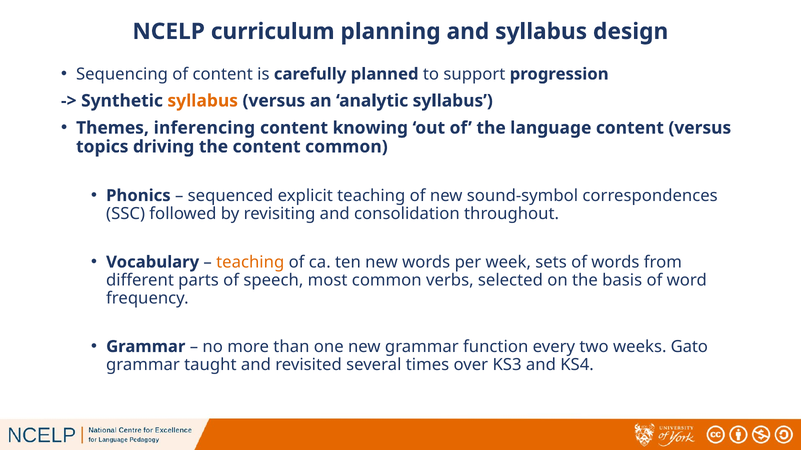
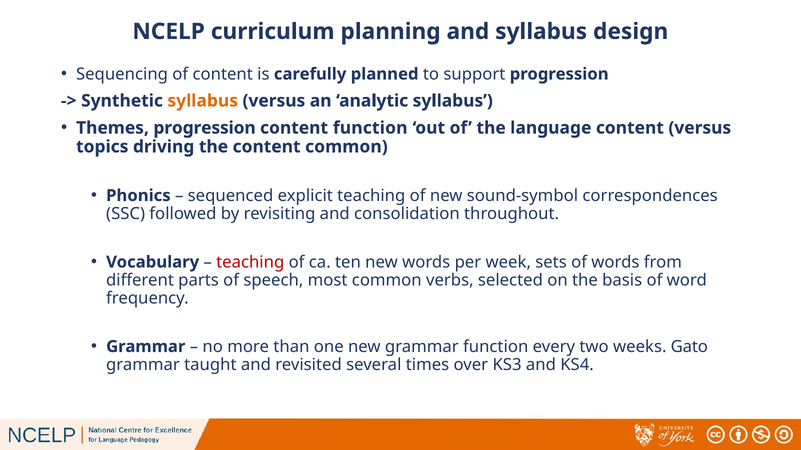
Themes inferencing: inferencing -> progression
content knowing: knowing -> function
teaching at (250, 262) colour: orange -> red
